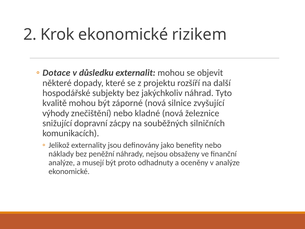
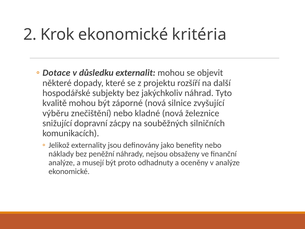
rizikem: rizikem -> kritéria
výhody: výhody -> výběru
